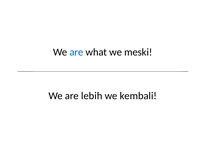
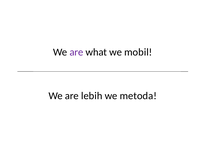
are at (76, 52) colour: blue -> purple
meski: meski -> mobil
kembali: kembali -> metoda
